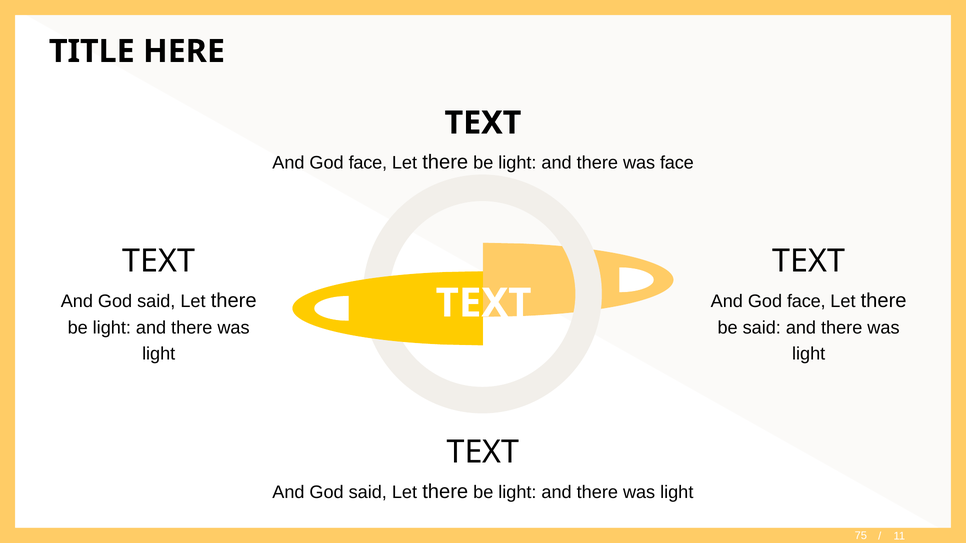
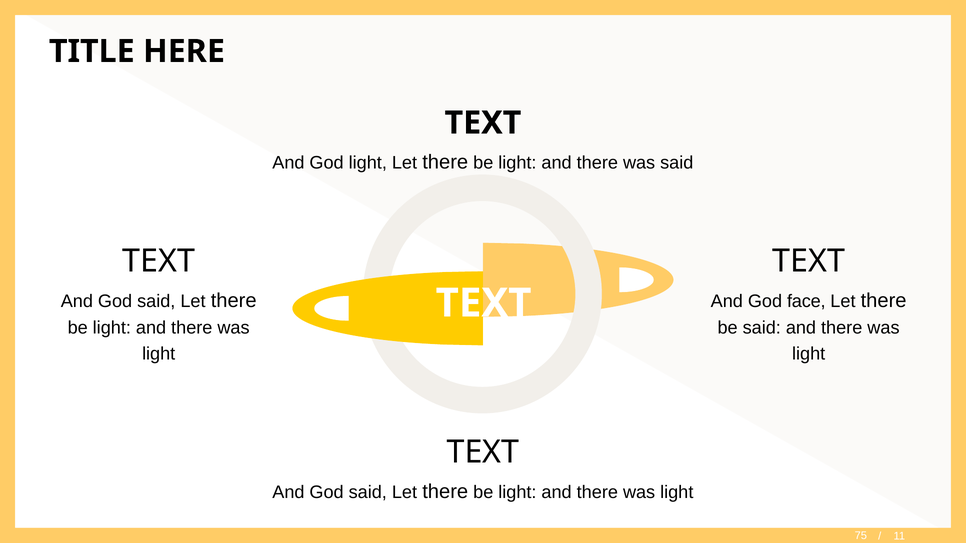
face at (368, 163): face -> light
was face: face -> said
